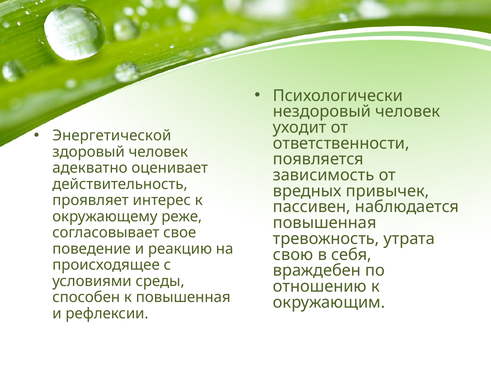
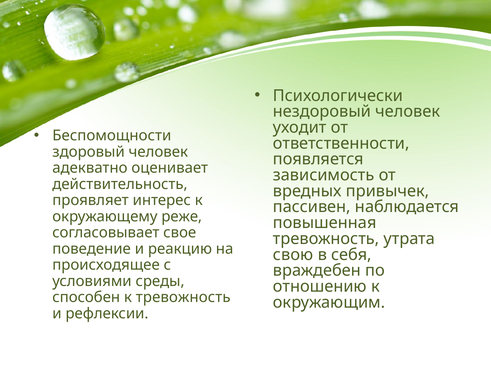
Энергетической: Энергетической -> Беспомощности
к повышенная: повышенная -> тревожность
